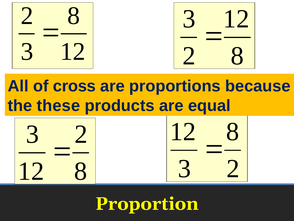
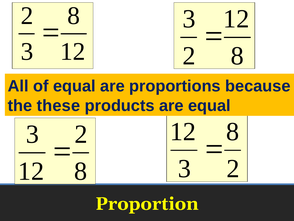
of cross: cross -> equal
